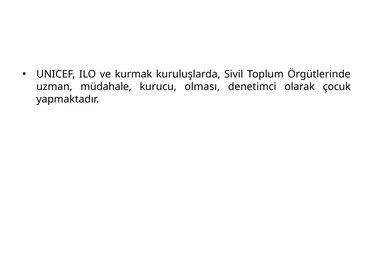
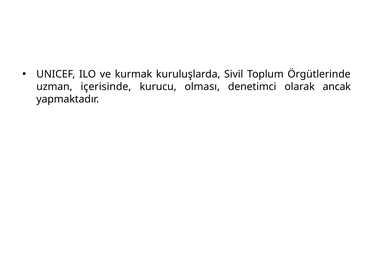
müdahale: müdahale -> içerisinde
çocuk: çocuk -> ancak
